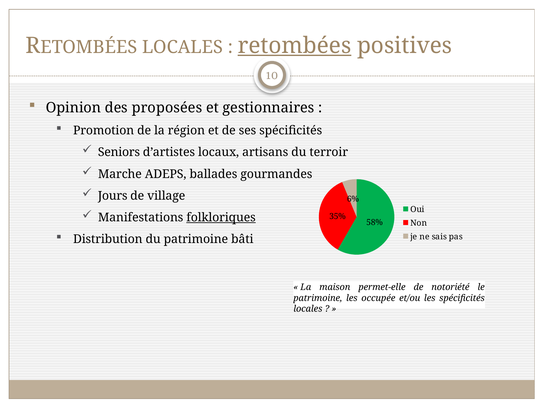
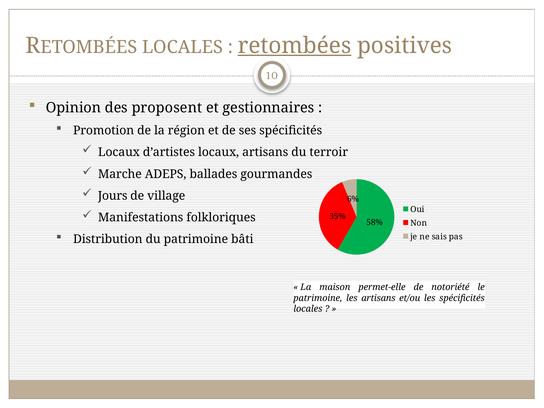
proposées: proposées -> proposent
Seniors at (119, 152): Seniors -> Locaux
folkloriques underline: present -> none
les occupée: occupée -> artisans
